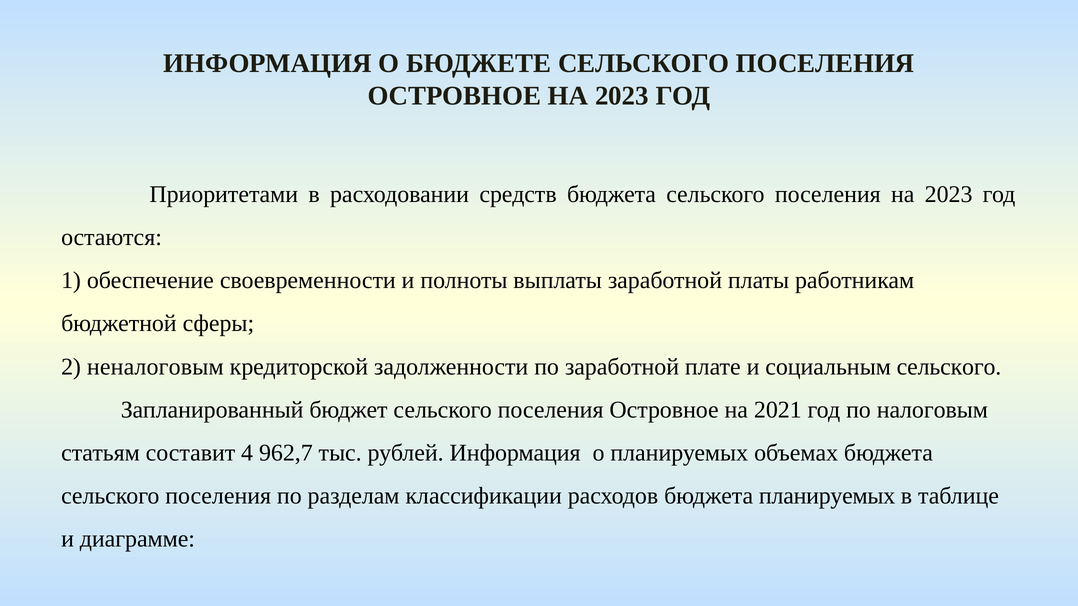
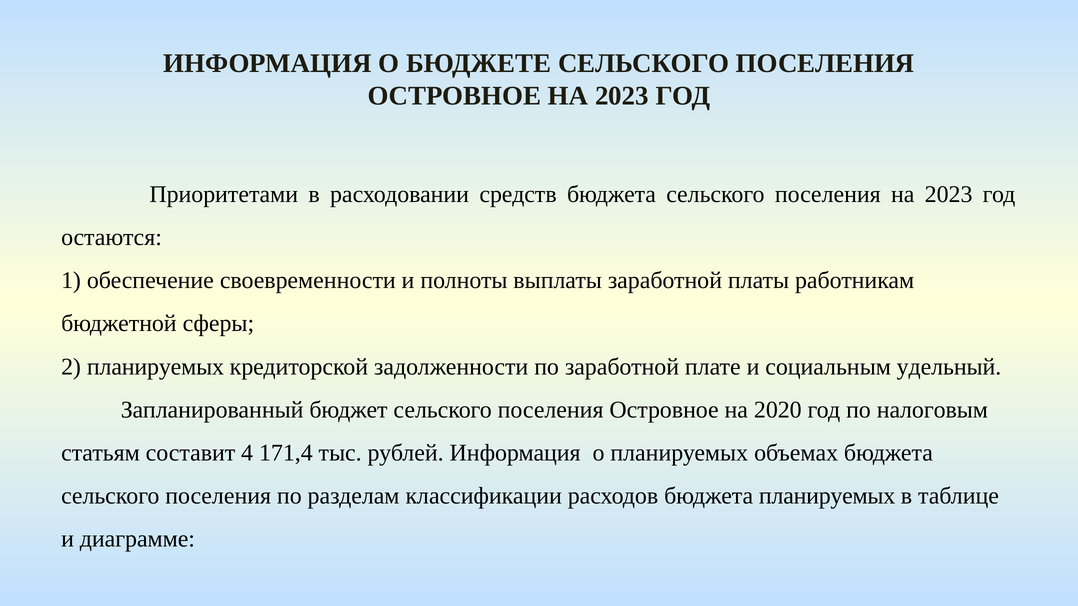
2 неналоговым: неналоговым -> планируемых
социальным сельского: сельского -> удельный
2021: 2021 -> 2020
962,7: 962,7 -> 171,4
